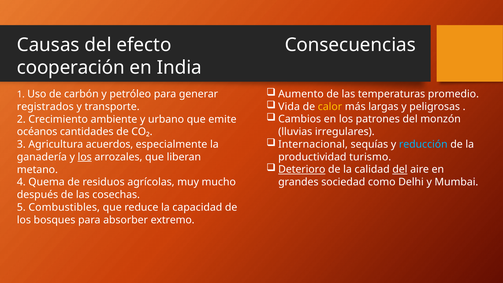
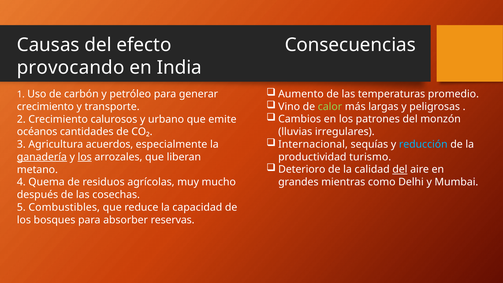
cooperación: cooperación -> provocando
Vida: Vida -> Vino
calor colour: yellow -> light green
registrados at (45, 107): registrados -> crecimiento
ambiente: ambiente -> calurosos
ganadería underline: none -> present
Deterioro underline: present -> none
sociedad: sociedad -> mientras
extremo: extremo -> reservas
